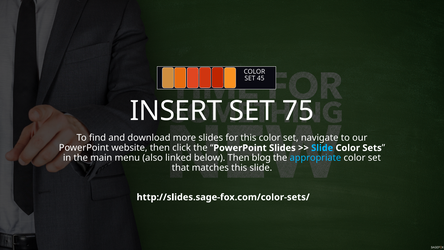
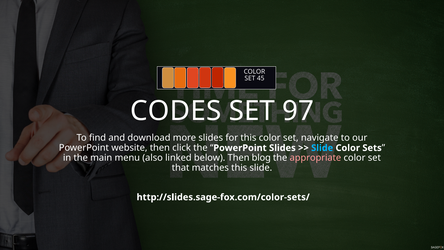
INSERT: INSERT -> CODES
75: 75 -> 97
appropriate colour: light blue -> pink
